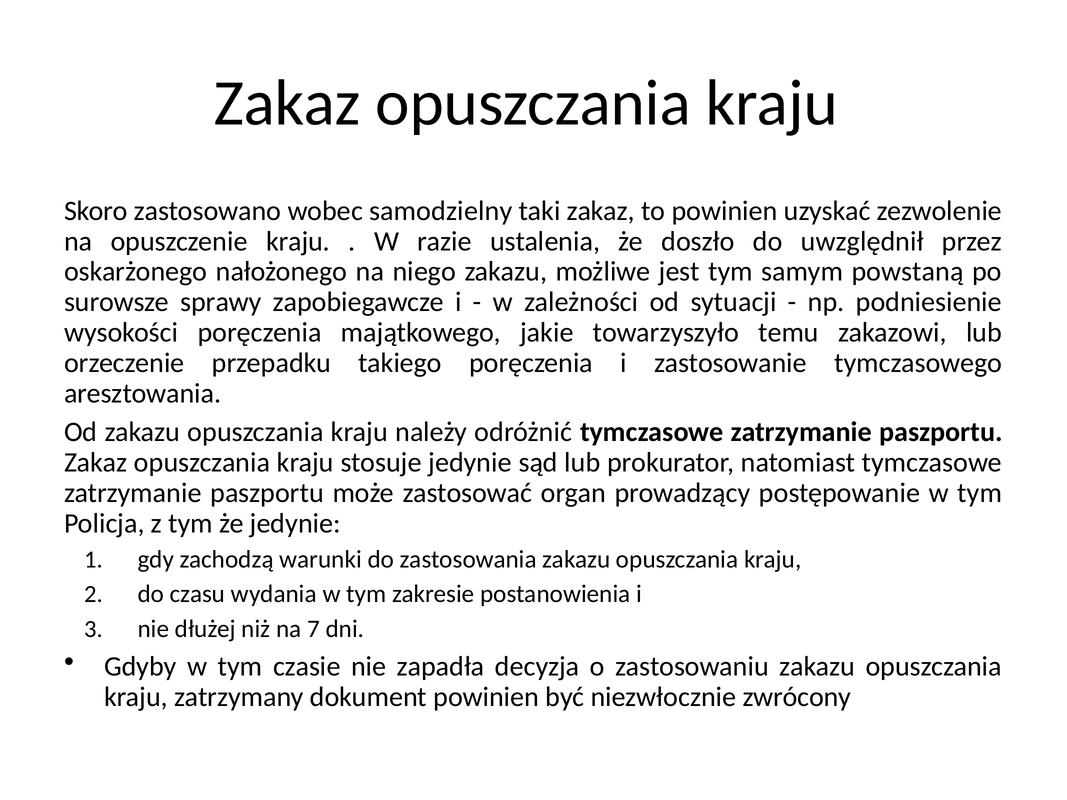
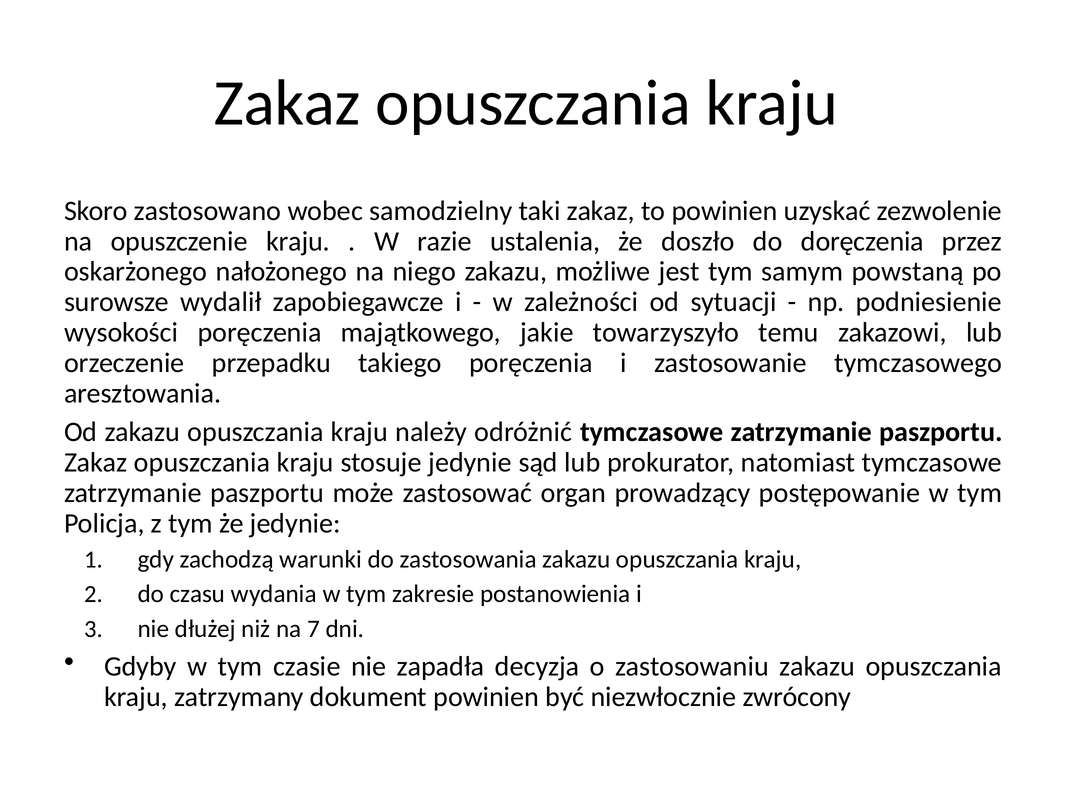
uwzględnił: uwzględnił -> doręczenia
sprawy: sprawy -> wydalił
